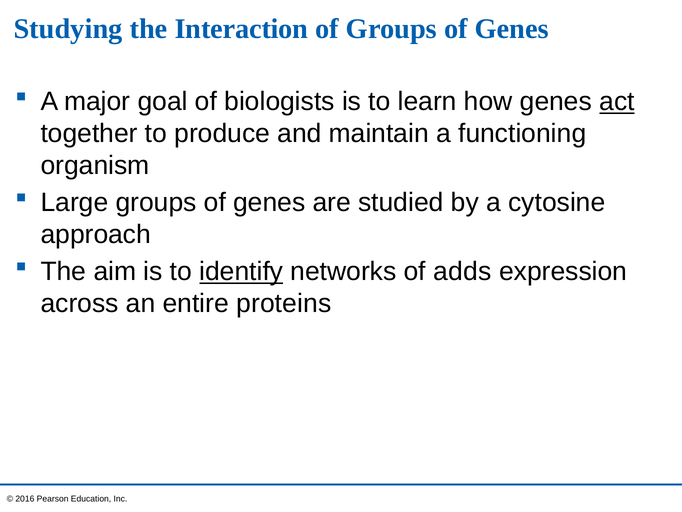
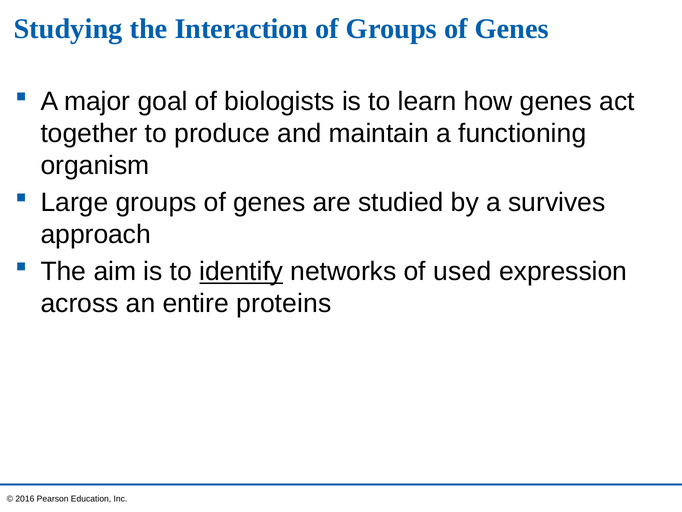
act underline: present -> none
cytosine: cytosine -> survives
adds: adds -> used
